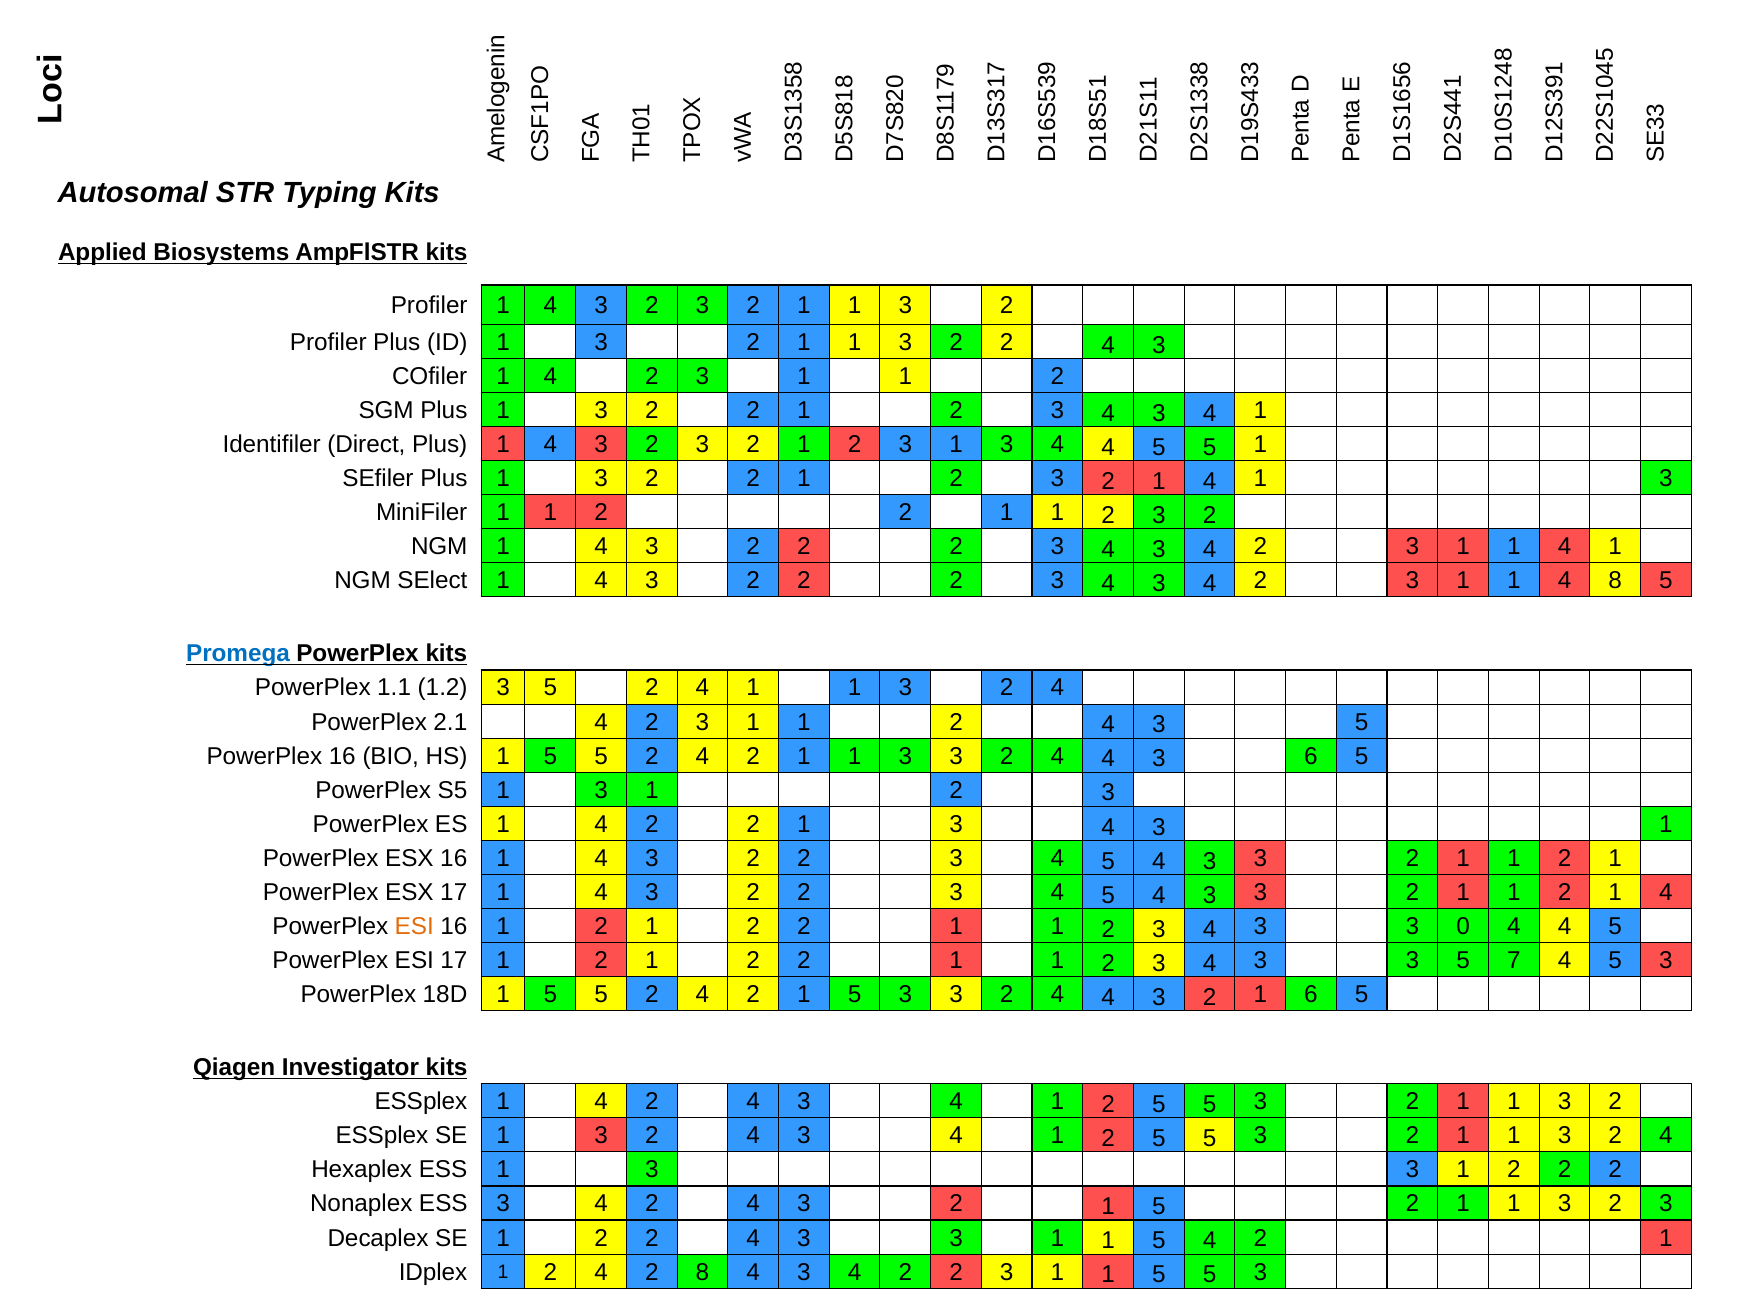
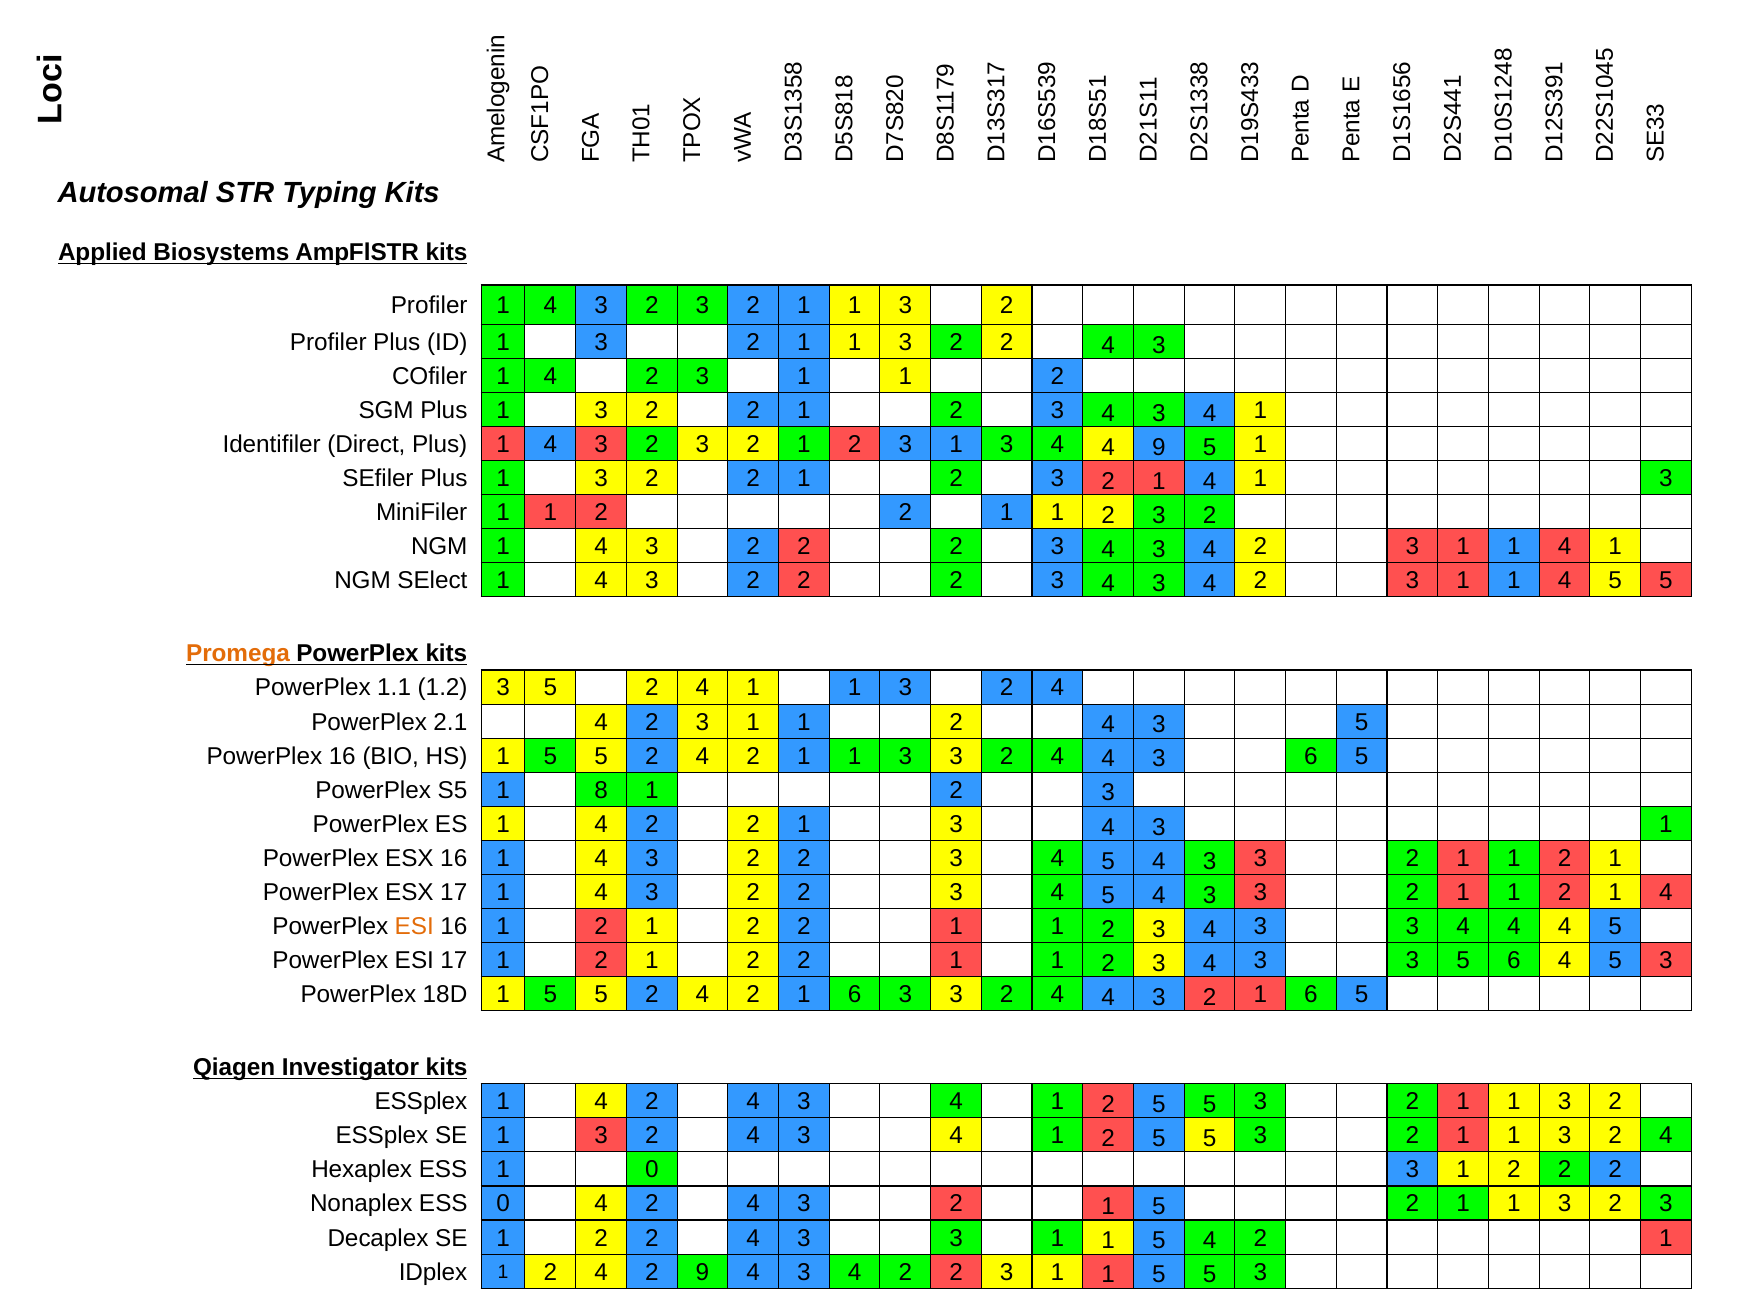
3 4 4 5: 5 -> 9
1 4 8: 8 -> 5
Promega colour: blue -> orange
S5 1 3: 3 -> 8
3 3 0: 0 -> 4
3 5 7: 7 -> 6
4 2 1 5: 5 -> 6
ESS 1 3: 3 -> 0
ESS 3: 3 -> 0
2 8: 8 -> 9
